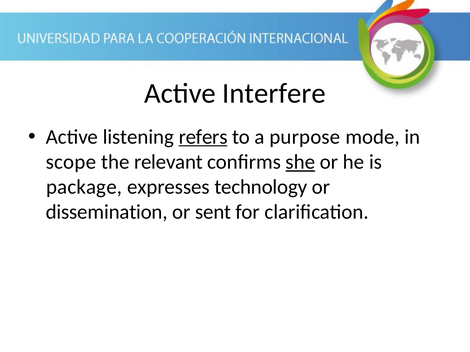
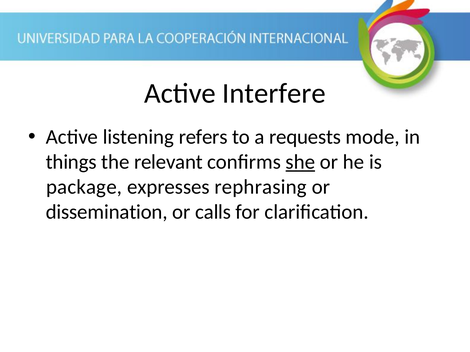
refers underline: present -> none
purpose: purpose -> requests
scope: scope -> things
technology: technology -> rephrasing
sent: sent -> calls
